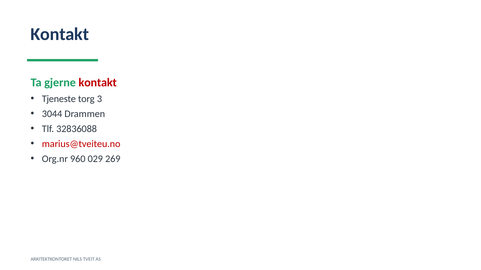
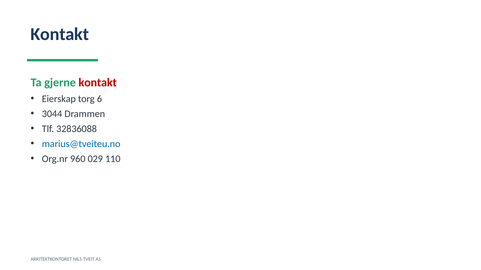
Tjeneste: Tjeneste -> Eierskap
3: 3 -> 6
marius@tveiteu.no colour: red -> blue
269: 269 -> 110
